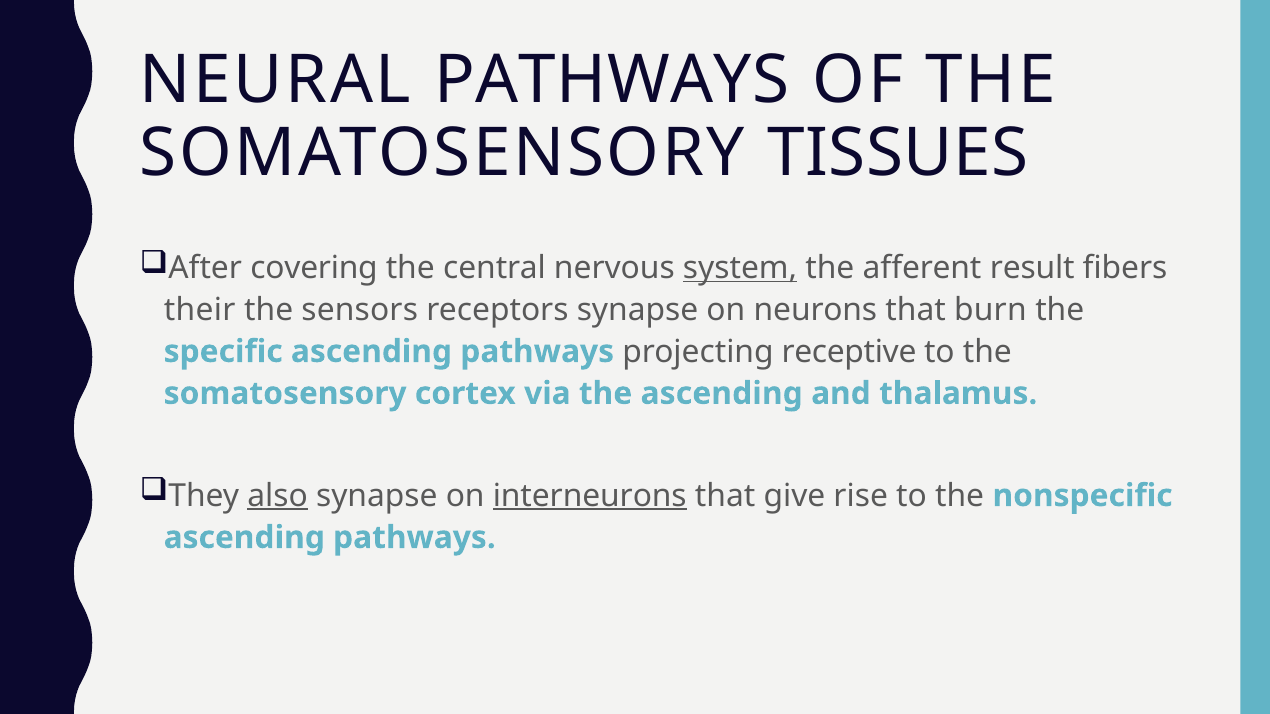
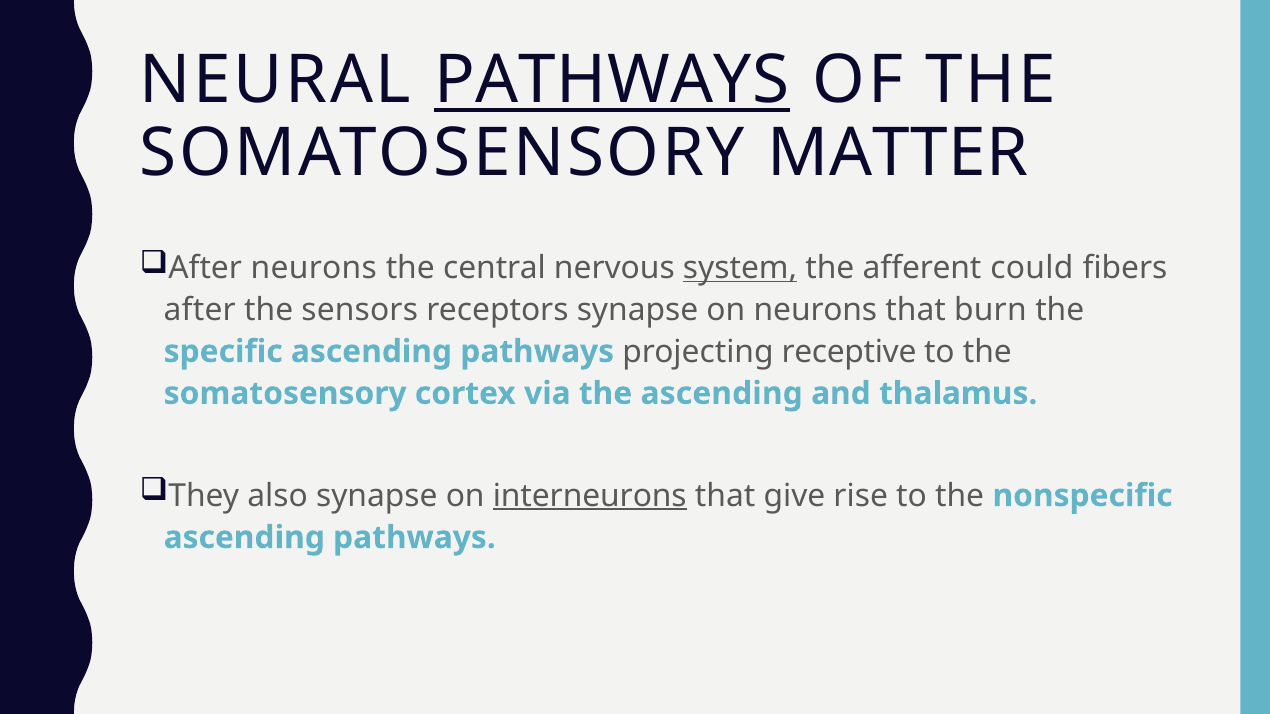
PATHWAYS at (612, 81) underline: none -> present
TISSUES: TISSUES -> MATTER
After covering: covering -> neurons
result: result -> could
their at (200, 310): their -> after
also underline: present -> none
